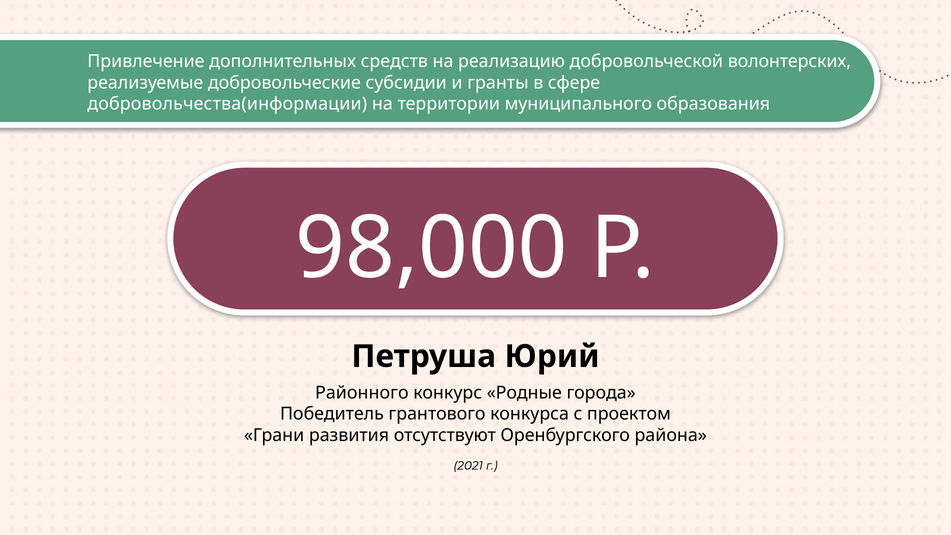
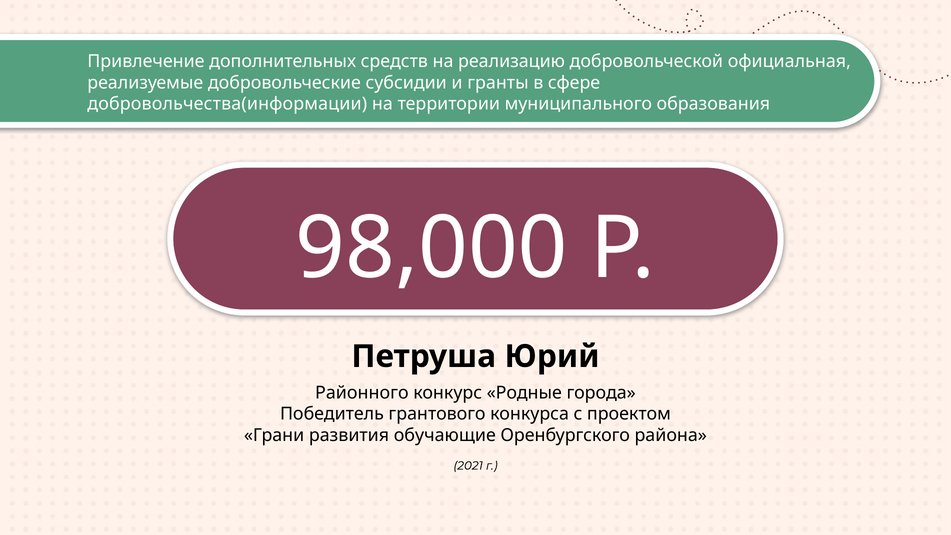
волонтерских: волонтерских -> официальная
отсутствуют: отсутствуют -> обучающие
